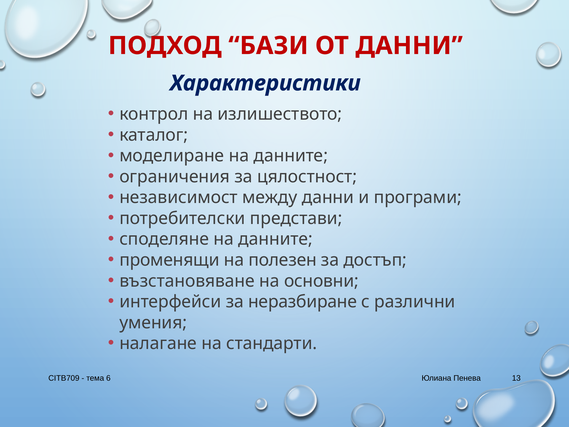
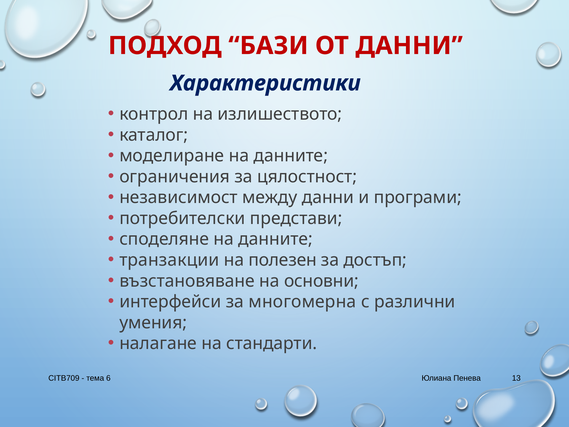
променящи: променящи -> транзакции
неразбиране: неразбиране -> многомерна
